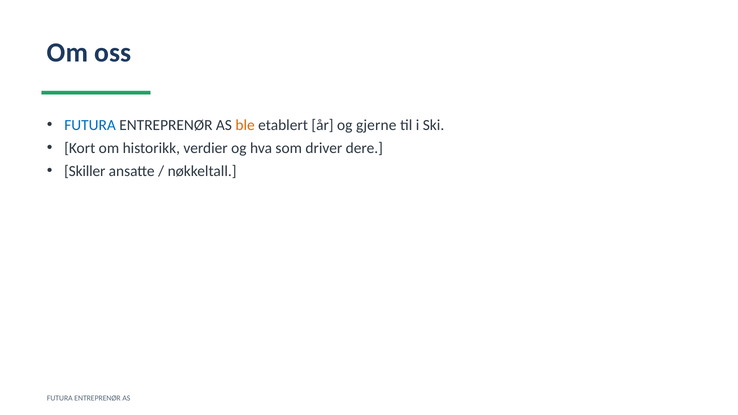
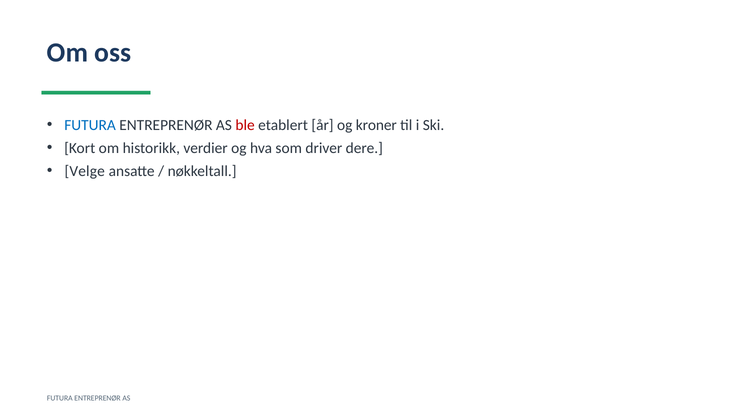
ble colour: orange -> red
gjerne: gjerne -> kroner
Skiller: Skiller -> Velge
